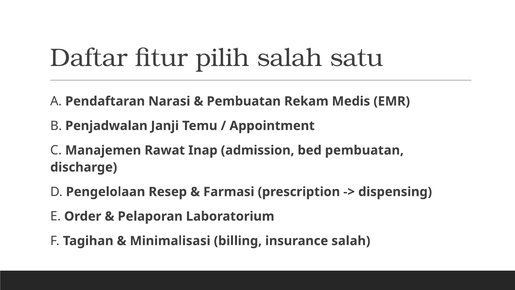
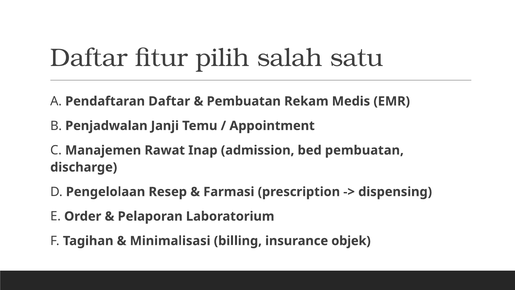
Pendaftaran Narasi: Narasi -> Daftar
insurance salah: salah -> objek
